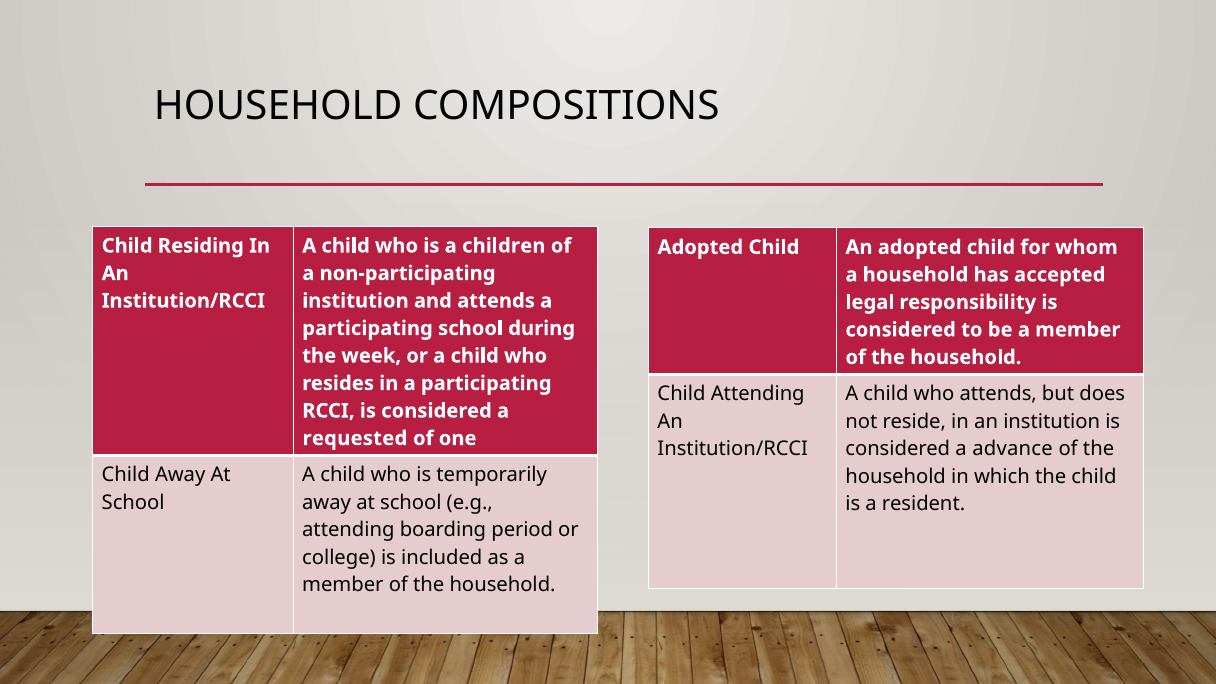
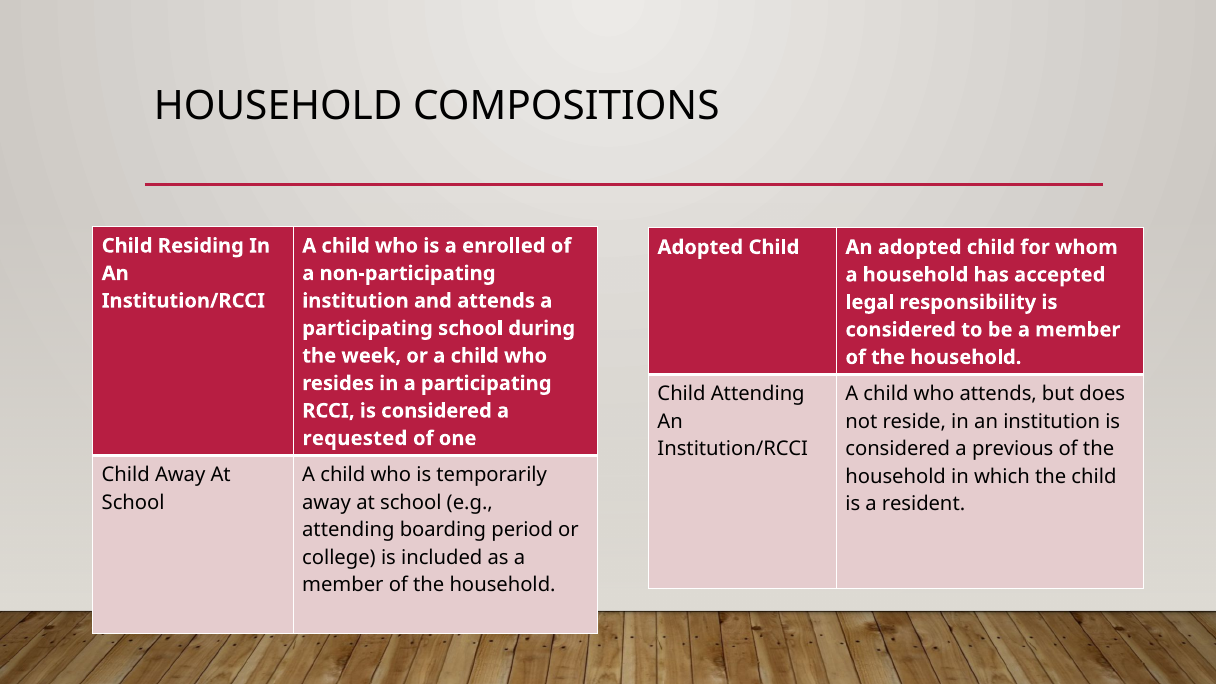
children: children -> enrolled
advance: advance -> previous
